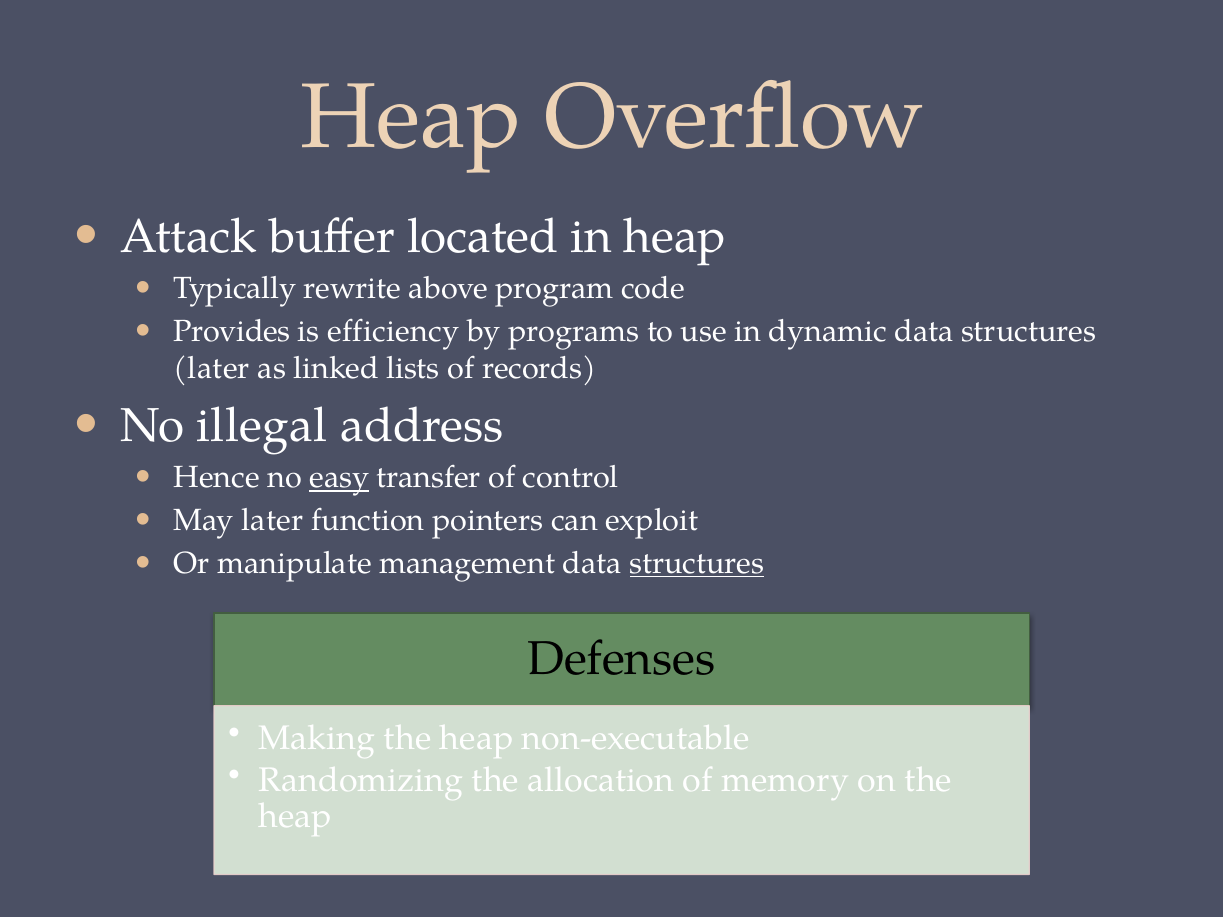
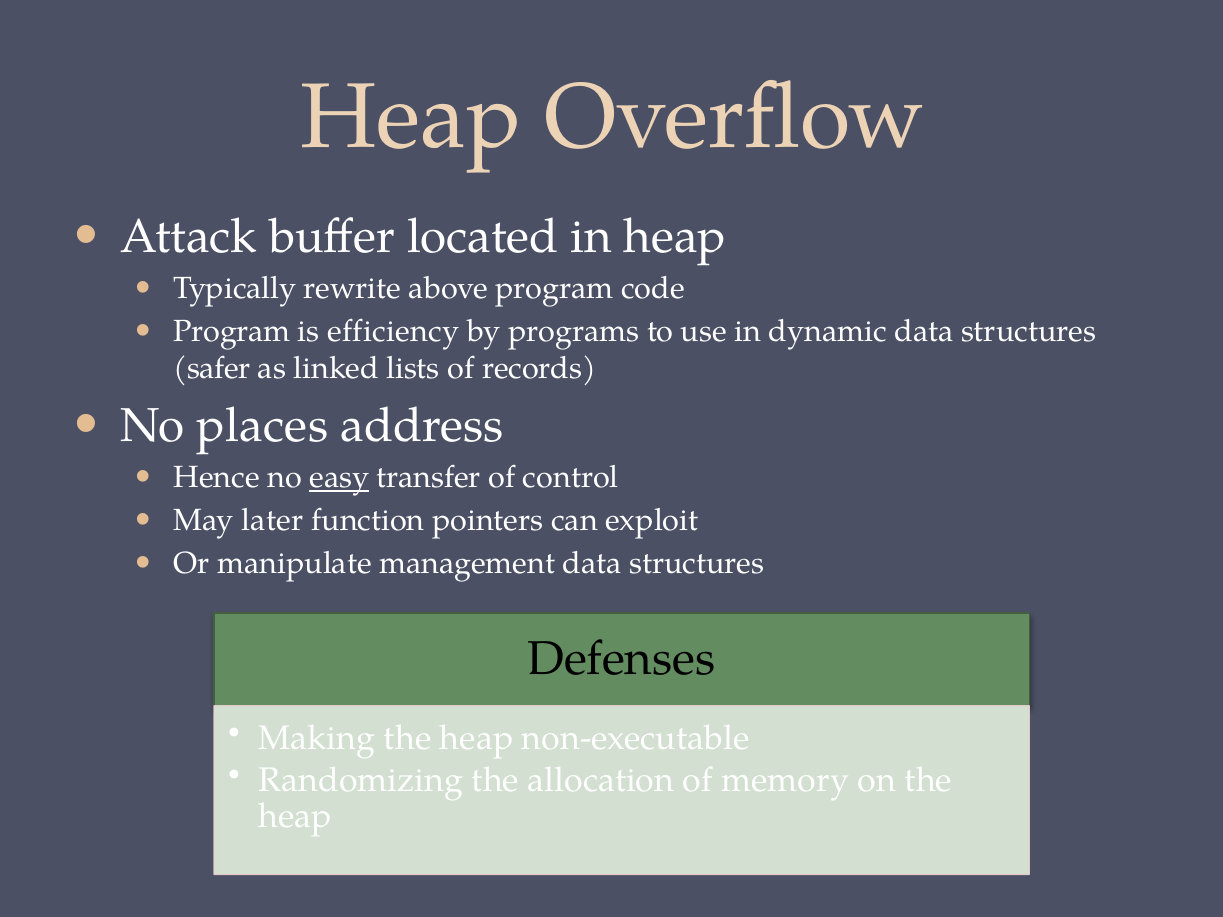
Provides at (232, 332): Provides -> Program
later at (212, 368): later -> safer
illegal: illegal -> places
structures at (697, 563) underline: present -> none
